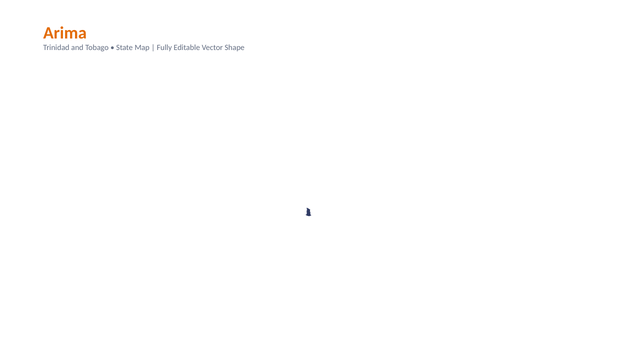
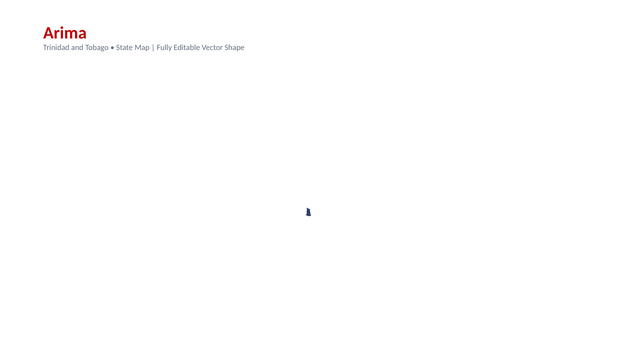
Arima colour: orange -> red
